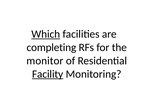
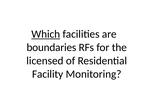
completing: completing -> boundaries
monitor: monitor -> licensed
Facility underline: present -> none
